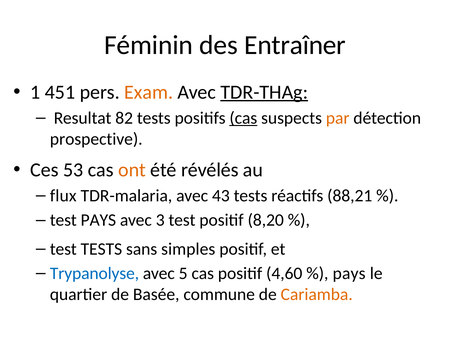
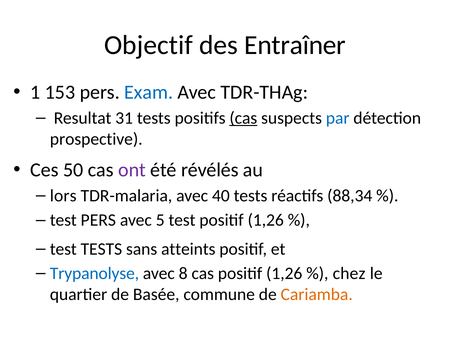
Féminin: Féminin -> Objectif
451: 451 -> 153
Exam colour: orange -> blue
TDR-THAg underline: present -> none
82: 82 -> 31
par colour: orange -> blue
53: 53 -> 50
ont colour: orange -> purple
flux: flux -> lors
43: 43 -> 40
88,21: 88,21 -> 88,34
test PAYS: PAYS -> PERS
3: 3 -> 5
test positif 8,20: 8,20 -> 1,26
simples: simples -> atteints
5: 5 -> 8
cas positif 4,60: 4,60 -> 1,26
pays at (349, 274): pays -> chez
